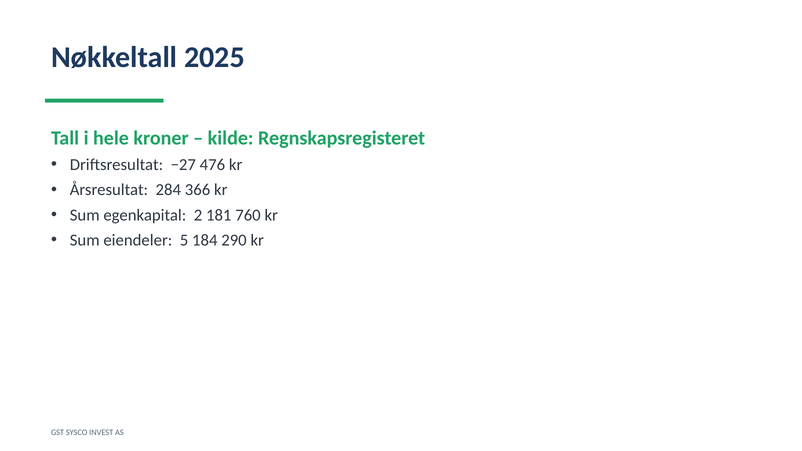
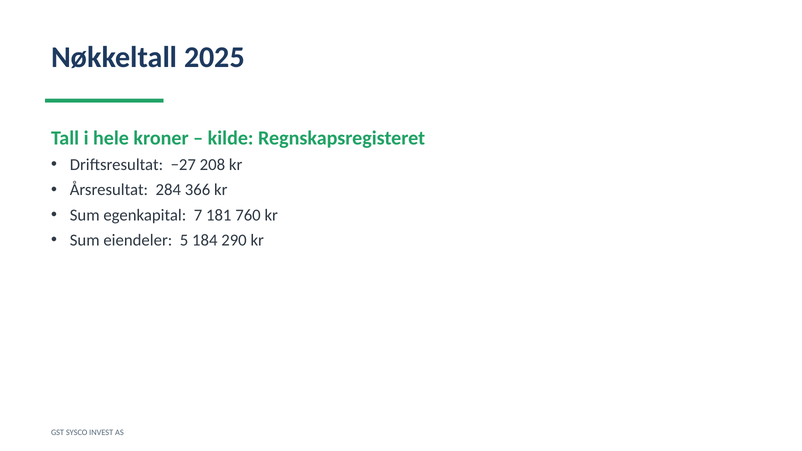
476: 476 -> 208
2: 2 -> 7
